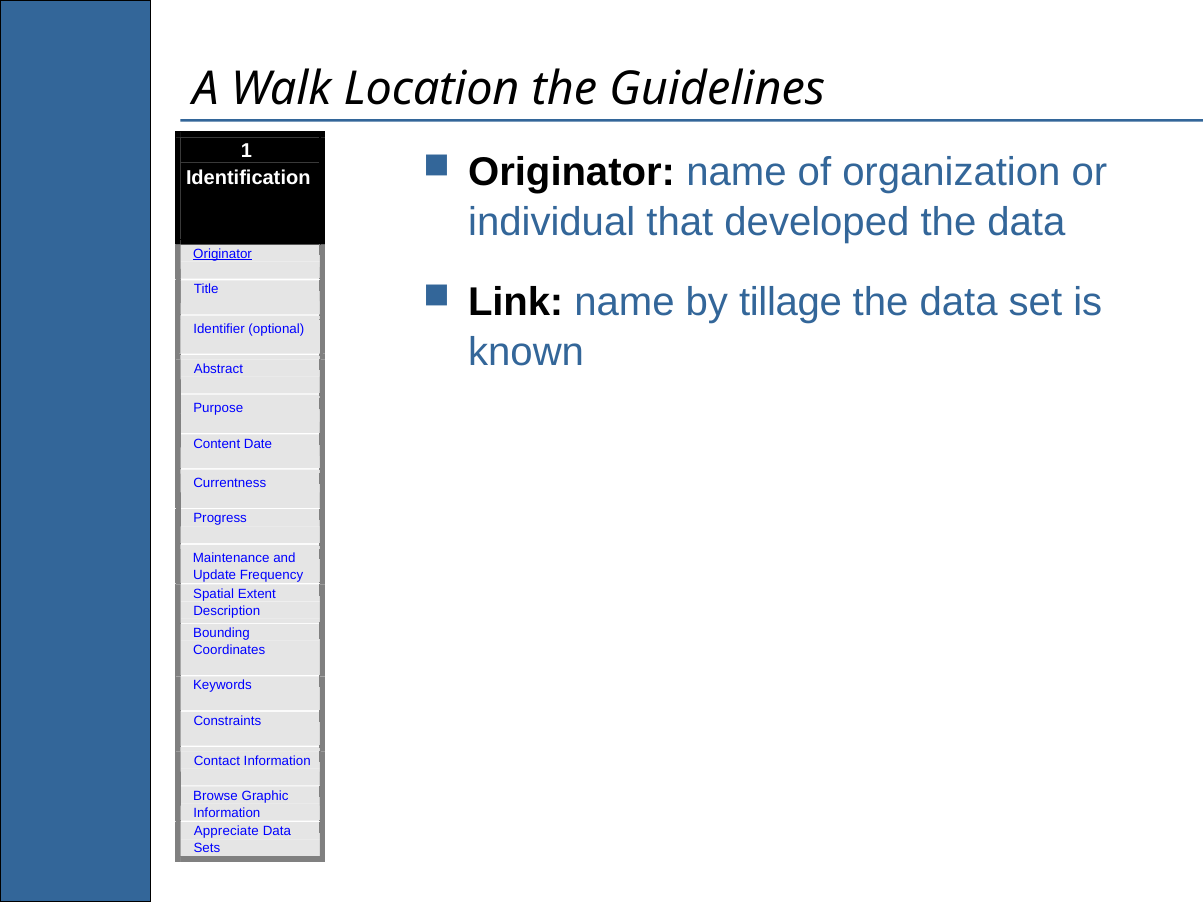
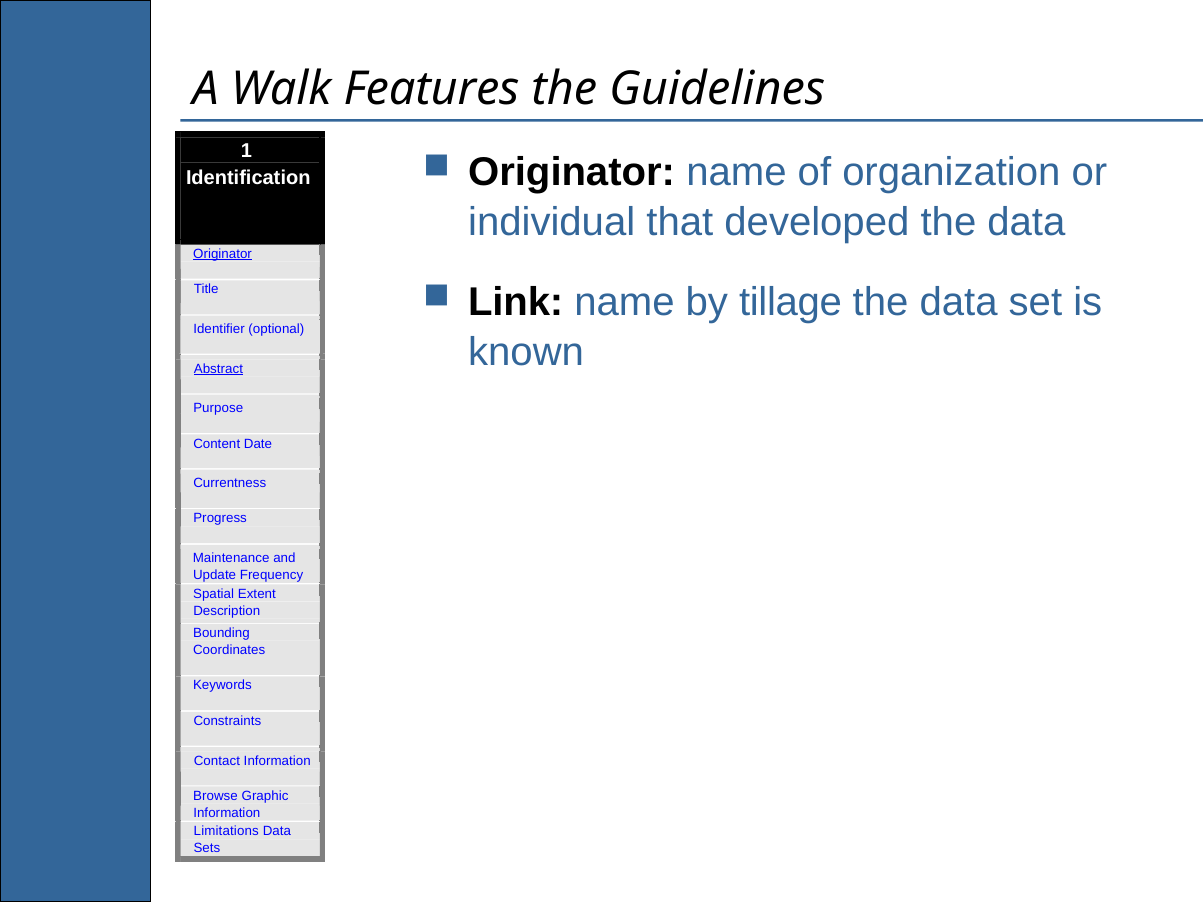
Location: Location -> Features
Abstract underline: none -> present
Appreciate: Appreciate -> Limitations
